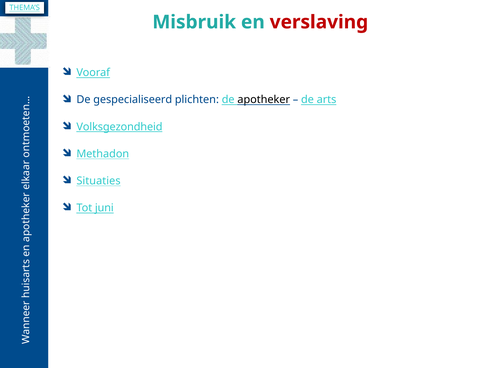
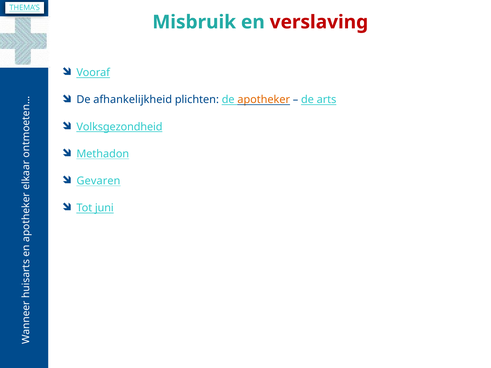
gespecialiseerd: gespecialiseerd -> afhankelijkheid
apotheker colour: black -> orange
Situaties: Situaties -> Gevaren
